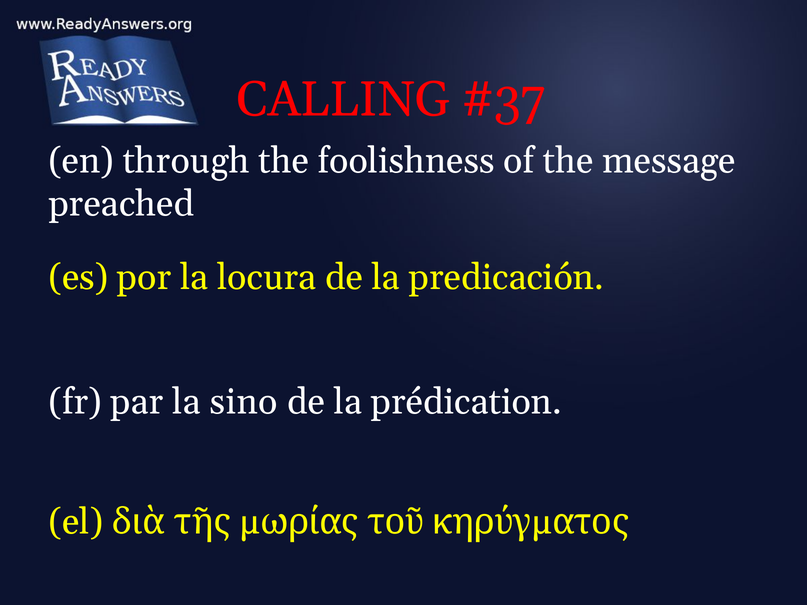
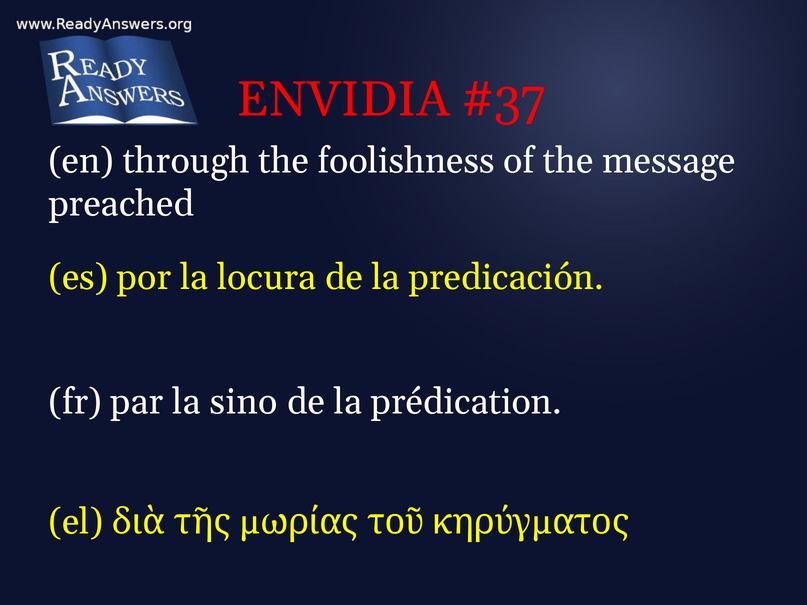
CALLING: CALLING -> ENVIDIA
